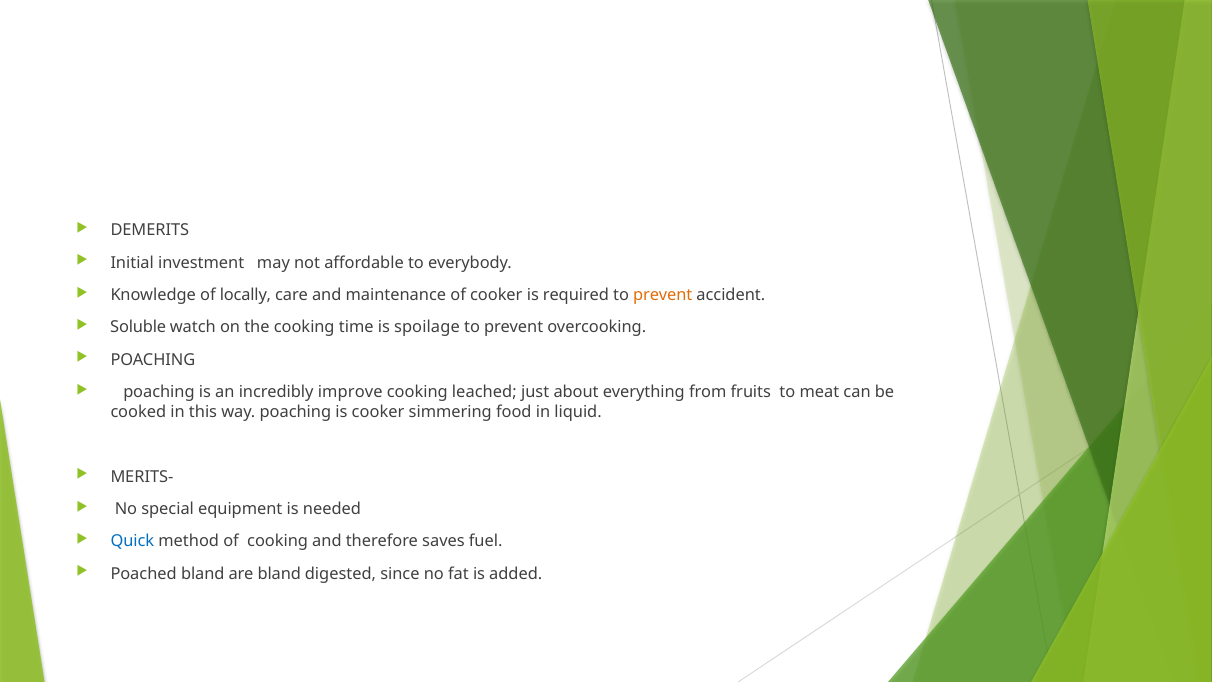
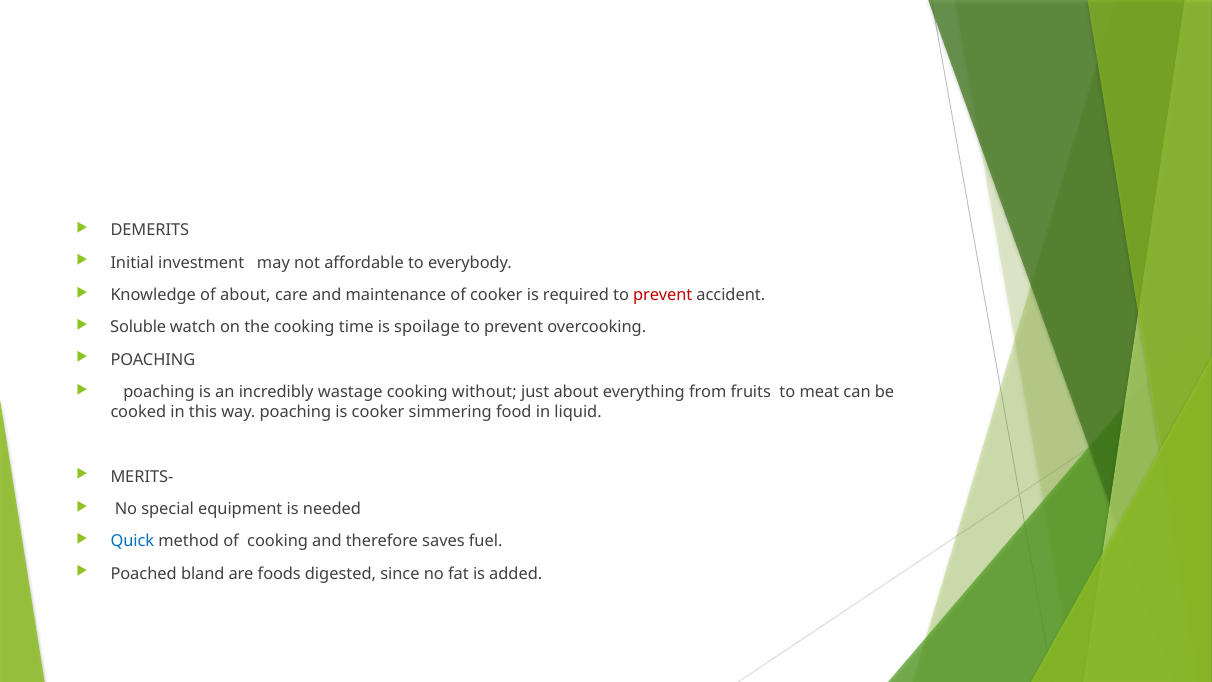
of locally: locally -> about
prevent at (663, 295) colour: orange -> red
improve: improve -> wastage
leached: leached -> without
are bland: bland -> foods
